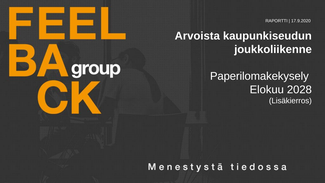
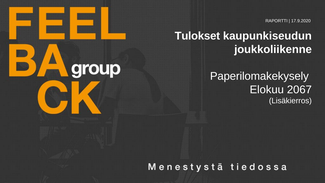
Arvoista: Arvoista -> Tulokset
2028: 2028 -> 2067
